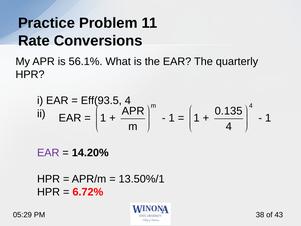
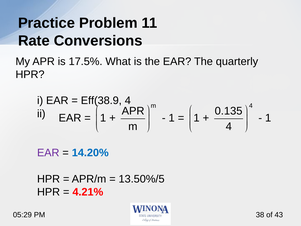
56.1%: 56.1% -> 17.5%
Eff(93.5: Eff(93.5 -> Eff(38.9
14.20% colour: black -> blue
13.50%/1: 13.50%/1 -> 13.50%/5
6.72%: 6.72% -> 4.21%
